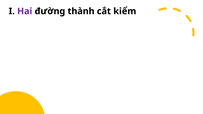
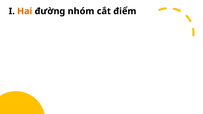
Hai colour: purple -> orange
thành: thành -> nhóm
kiểm: kiểm -> điểm
